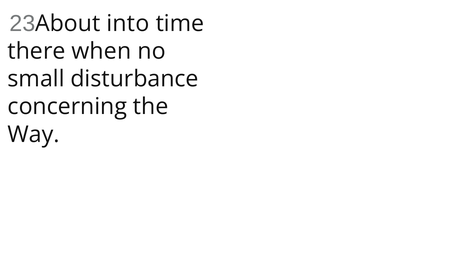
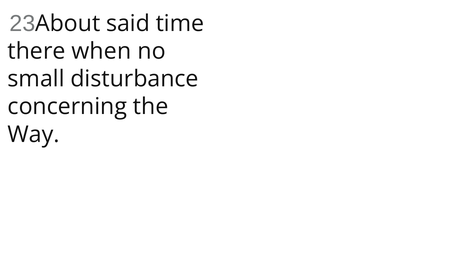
into: into -> said
